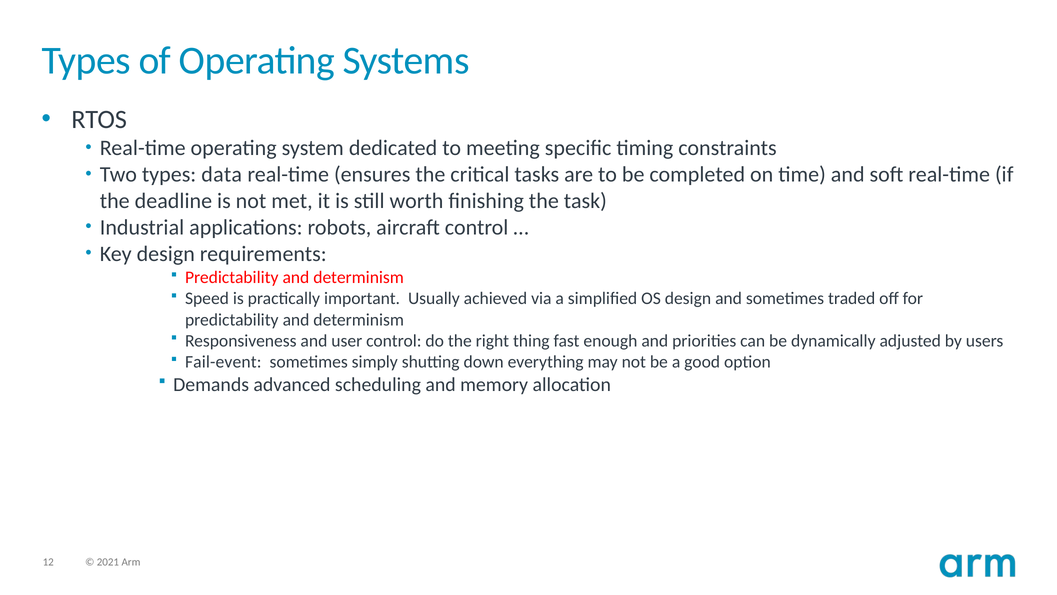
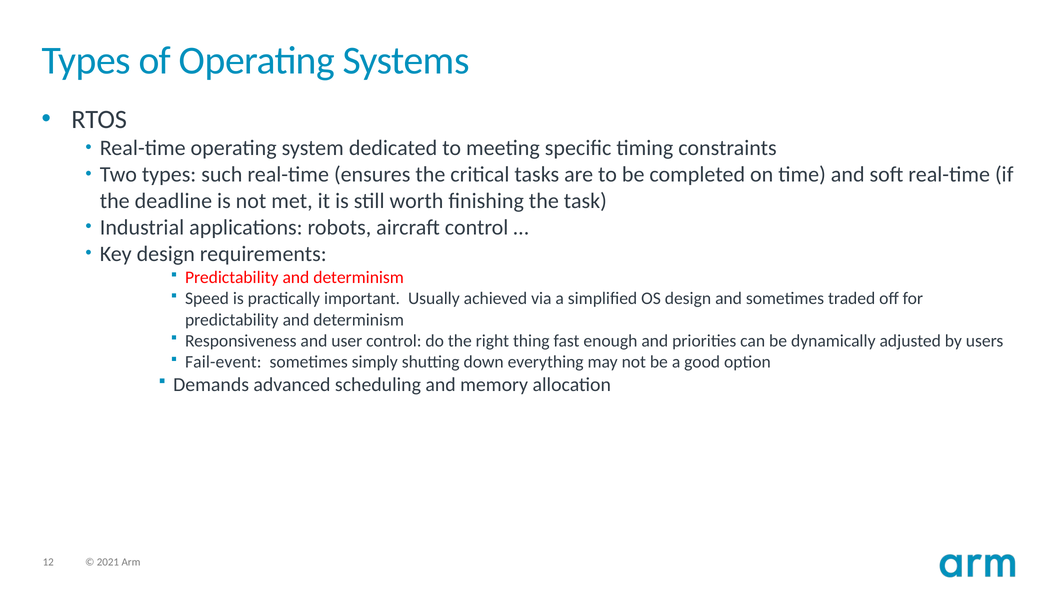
data: data -> such
